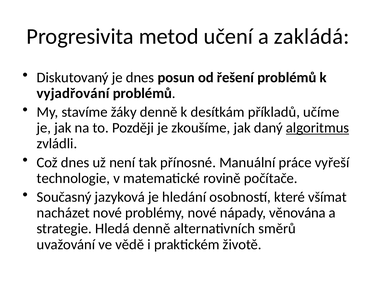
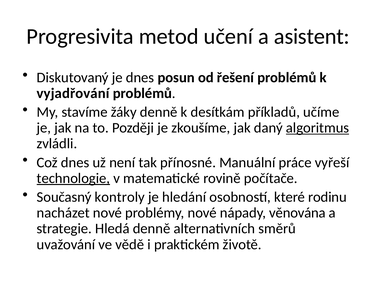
zakládá: zakládá -> asistent
technologie underline: none -> present
jazyková: jazyková -> kontroly
všímat: všímat -> rodinu
